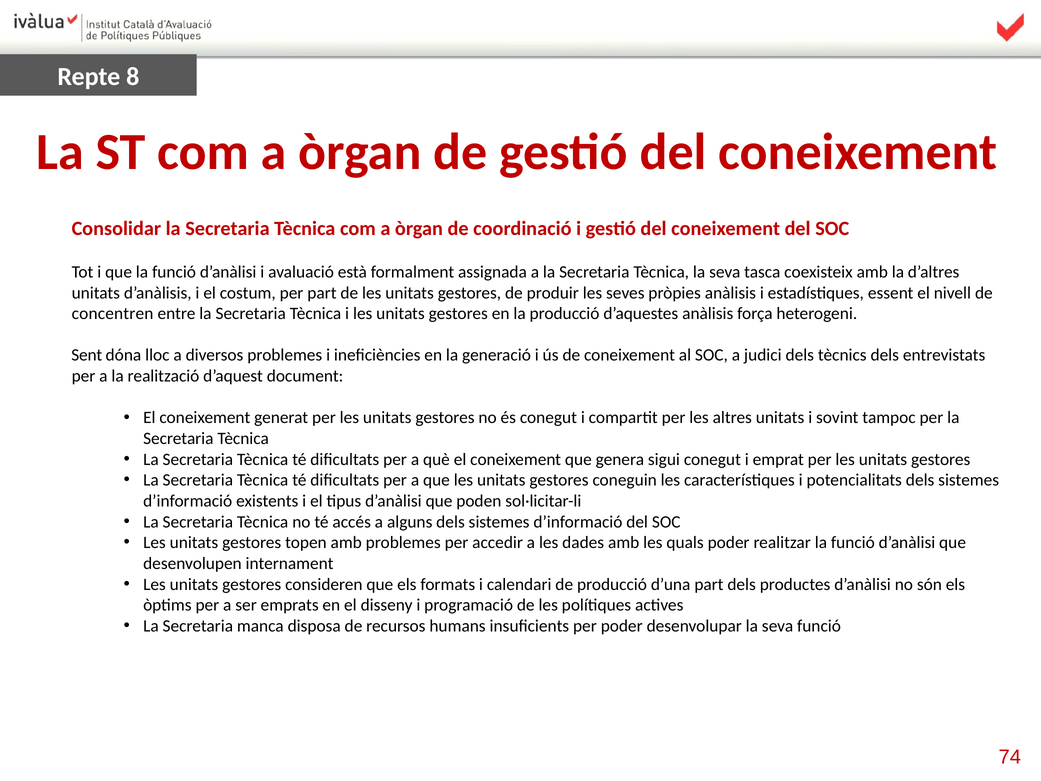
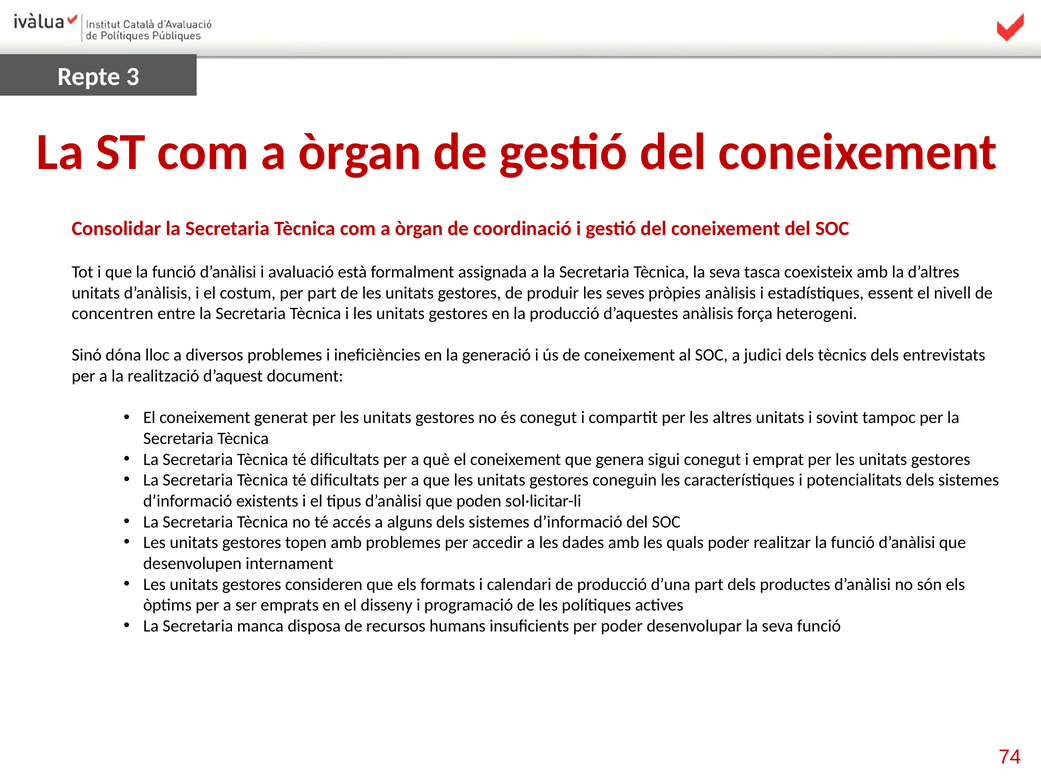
8: 8 -> 3
Sent: Sent -> Sinó
